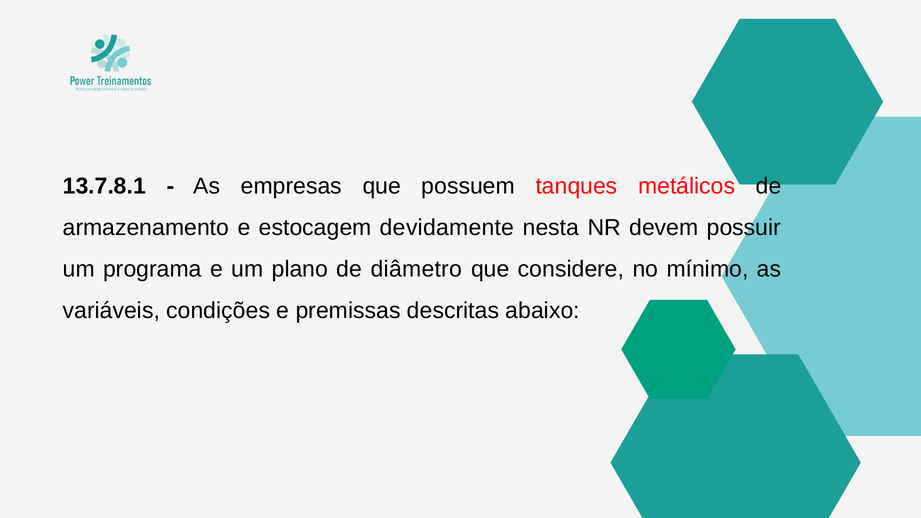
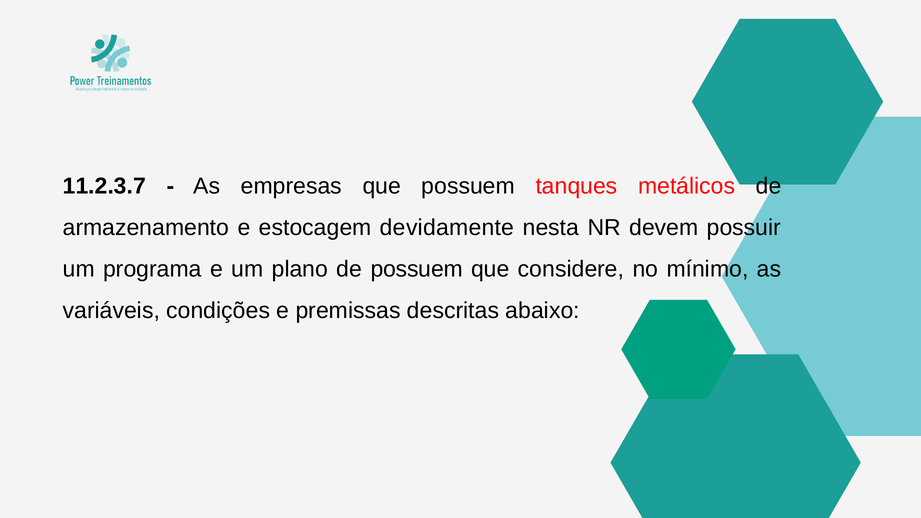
13.7.8.1: 13.7.8.1 -> 11.2.3.7
de diâmetro: diâmetro -> possuem
